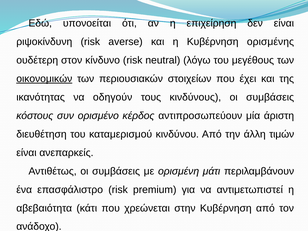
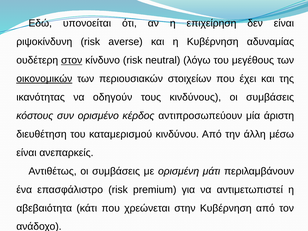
ορισμένης: ορισμένης -> αδυναμίας
στον underline: none -> present
τιμών: τιμών -> μέσω
